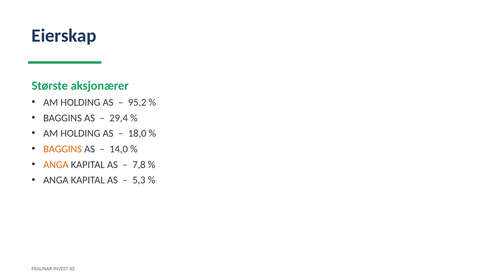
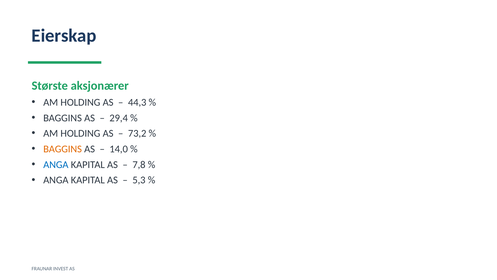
95,2: 95,2 -> 44,3
18,0: 18,0 -> 73,2
ANGA at (56, 164) colour: orange -> blue
